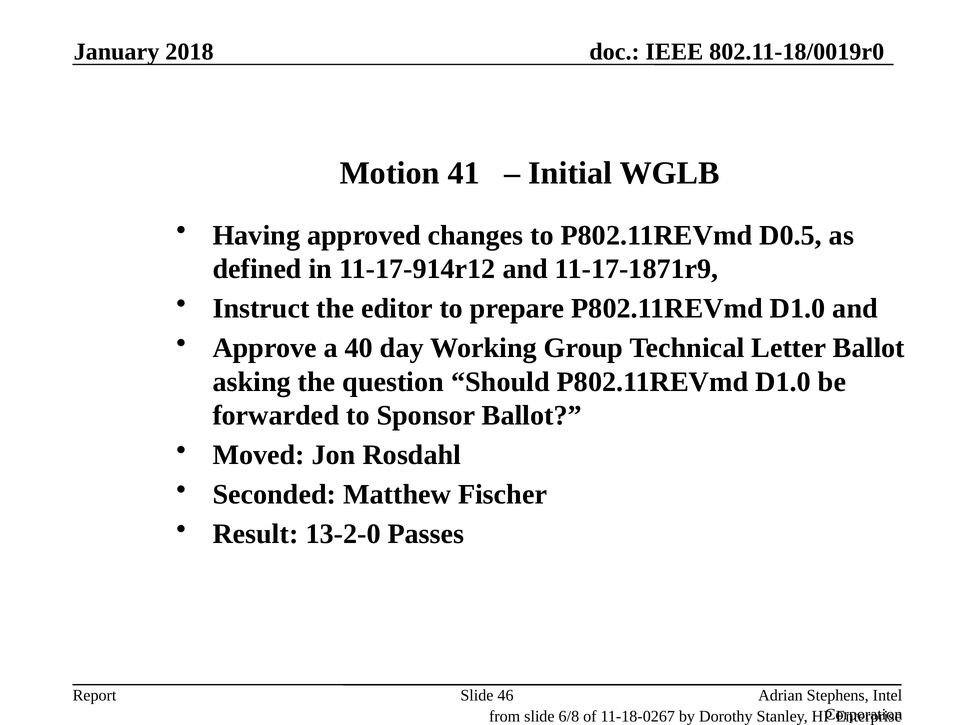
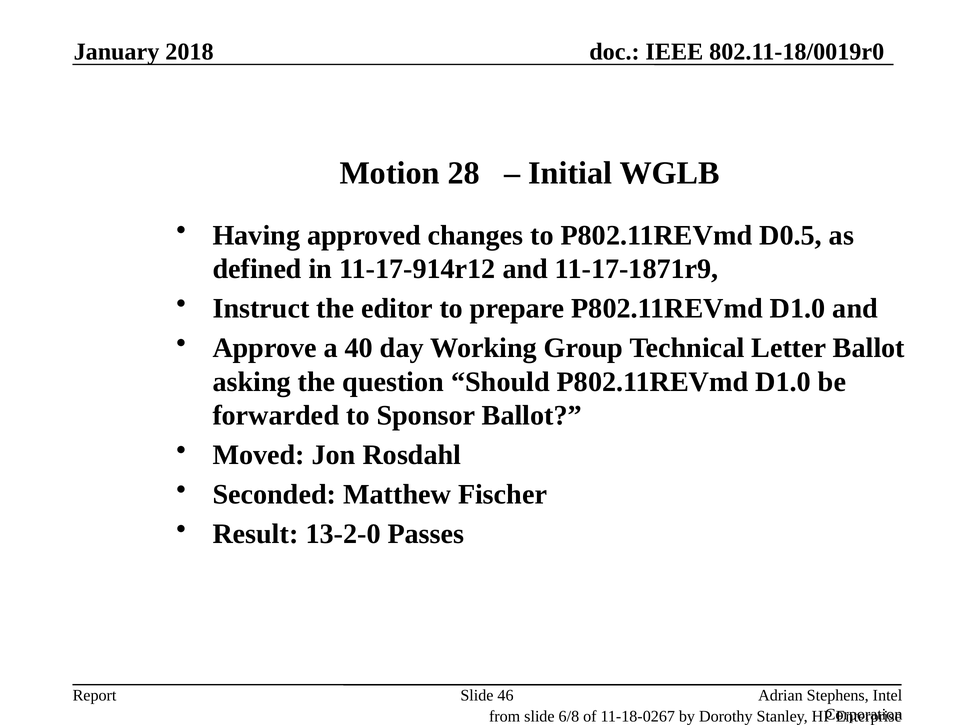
41: 41 -> 28
